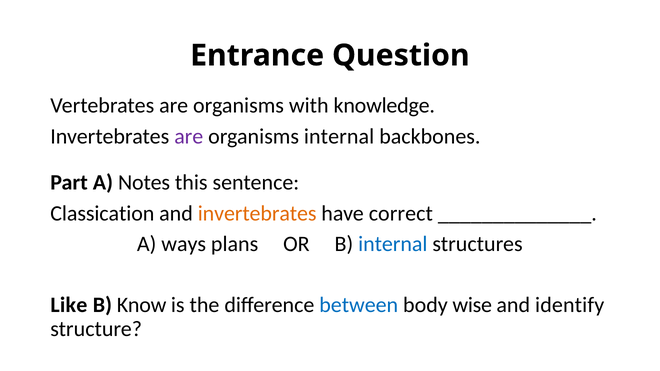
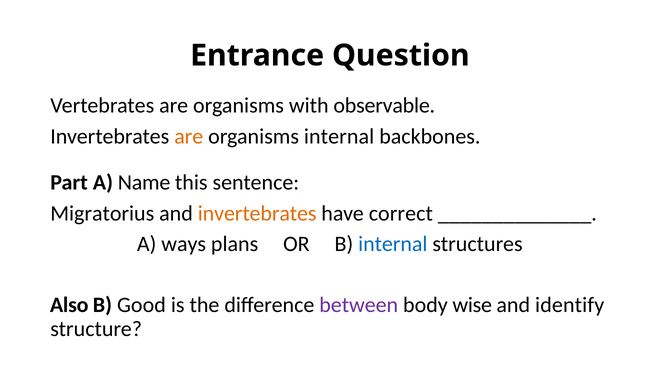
knowledge: knowledge -> observable
are at (189, 136) colour: purple -> orange
Notes: Notes -> Name
Classication: Classication -> Migratorius
Like: Like -> Also
Know: Know -> Good
between colour: blue -> purple
